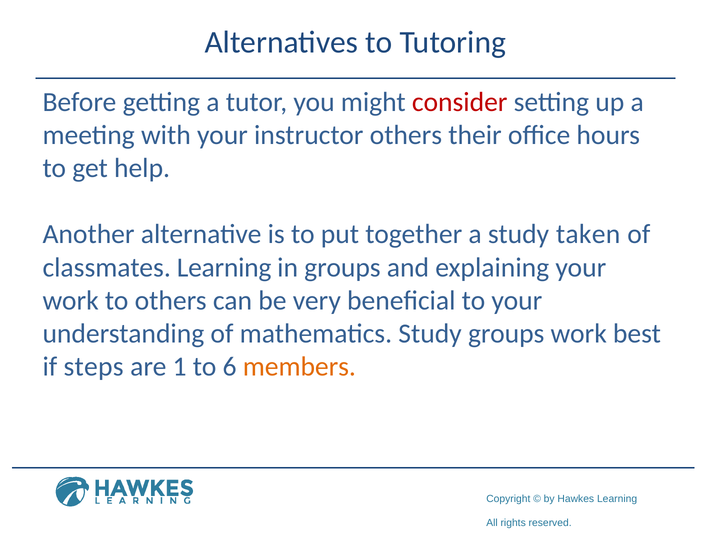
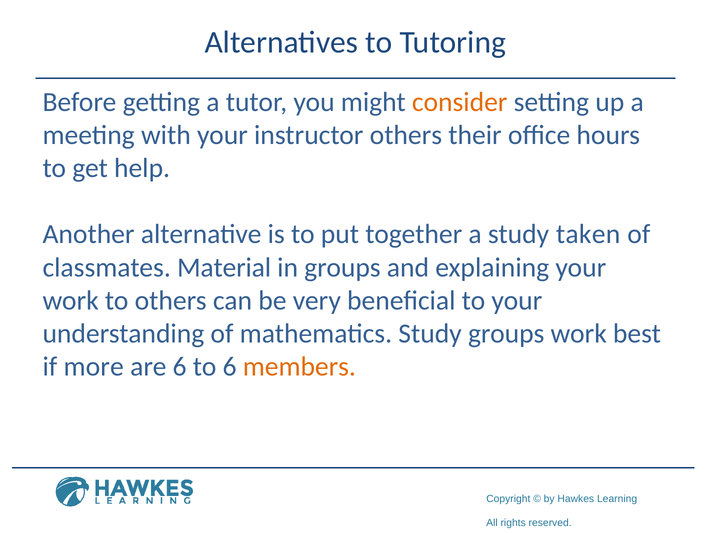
consider colour: red -> orange
classmates Learning: Learning -> Material
steps: steps -> more
are 1: 1 -> 6
